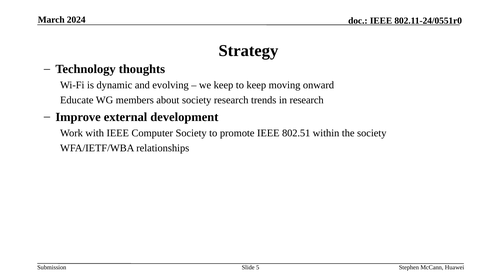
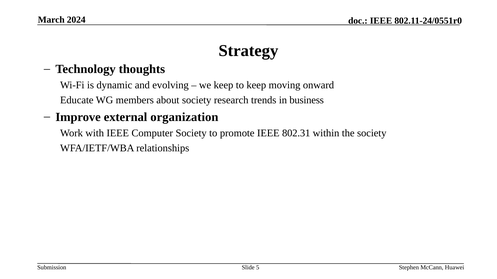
in research: research -> business
development: development -> organization
802.51: 802.51 -> 802.31
